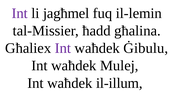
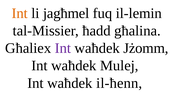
Int at (20, 13) colour: purple -> orange
Ġibulu: Ġibulu -> Jżomm
il-illum: il-illum -> il-ħenn
